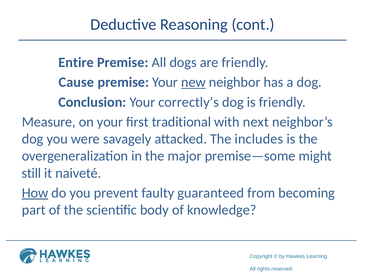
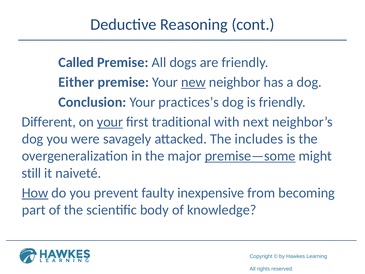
Entire: Entire -> Called
Cause: Cause -> Either
correctly’s: correctly’s -> practices’s
Measure: Measure -> Different
your at (110, 122) underline: none -> present
premise—some underline: none -> present
guaranteed: guaranteed -> inexpensive
